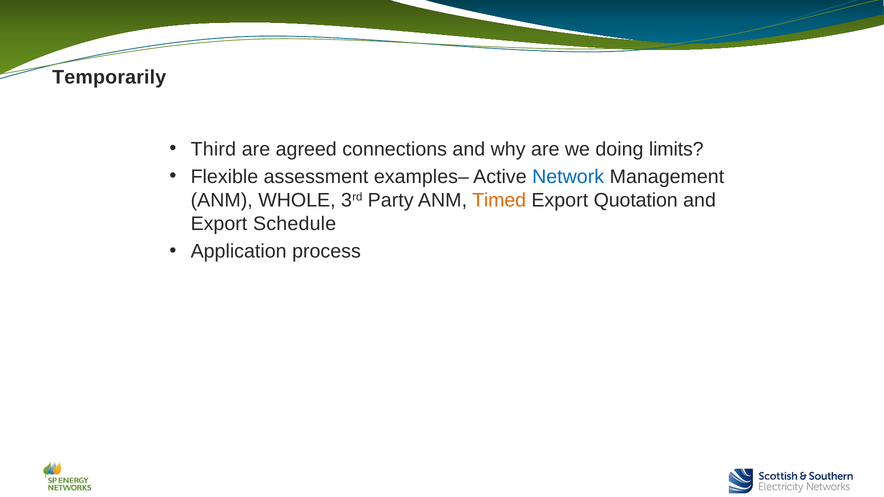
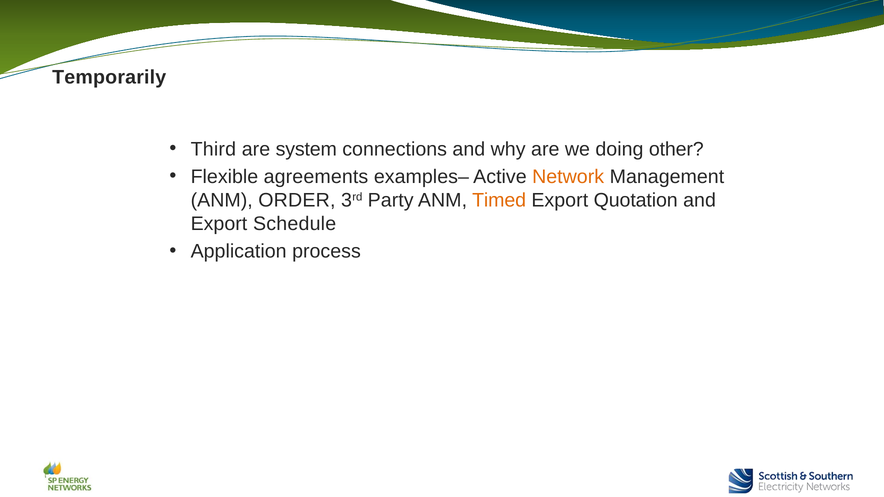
agreed: agreed -> system
limits: limits -> other
assessment: assessment -> agreements
Network colour: blue -> orange
WHOLE: WHOLE -> ORDER
